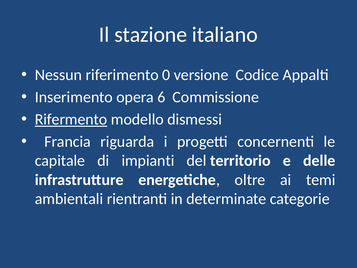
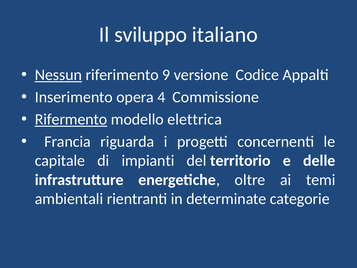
stazione: stazione -> sviluppo
Nessun underline: none -> present
0: 0 -> 9
6: 6 -> 4
dismessi: dismessi -> elettrica
